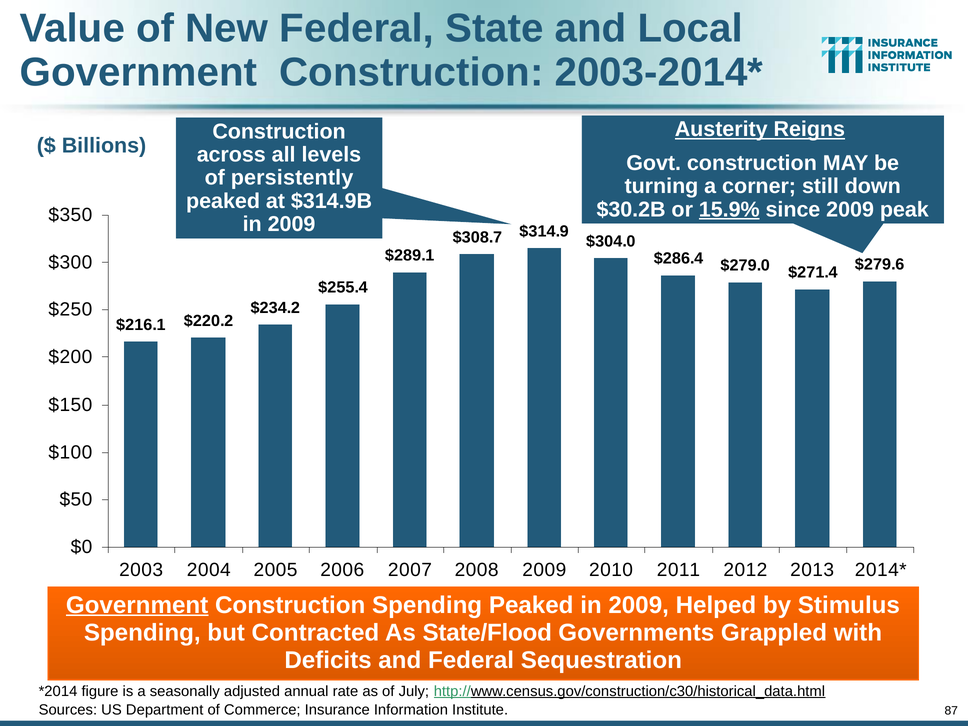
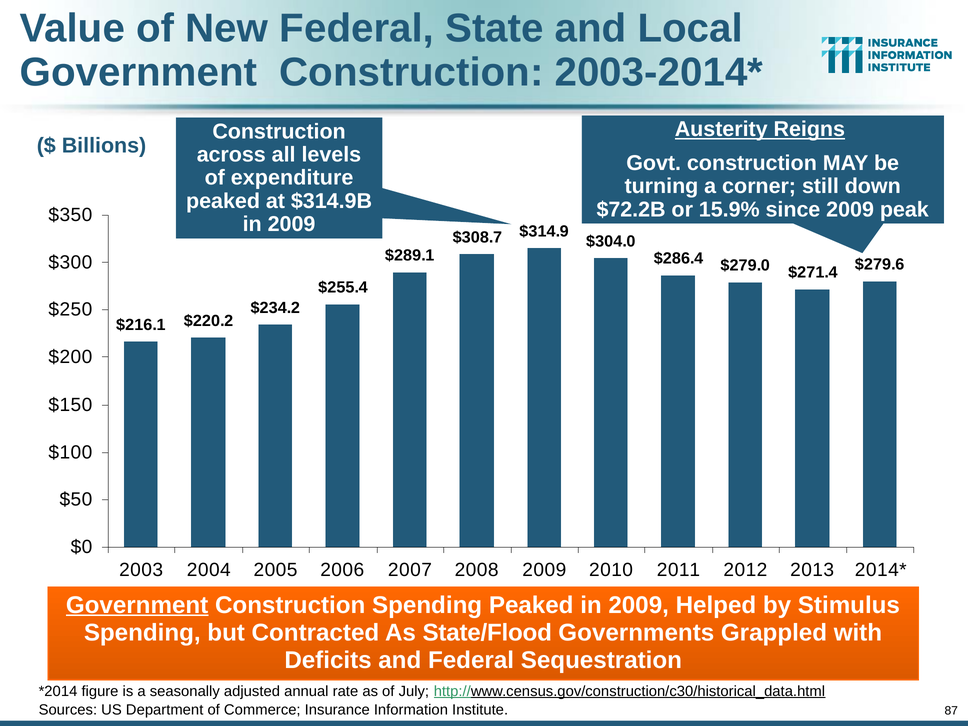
persistently: persistently -> expenditure
$30.2B: $30.2B -> $72.2B
15.9% underline: present -> none
